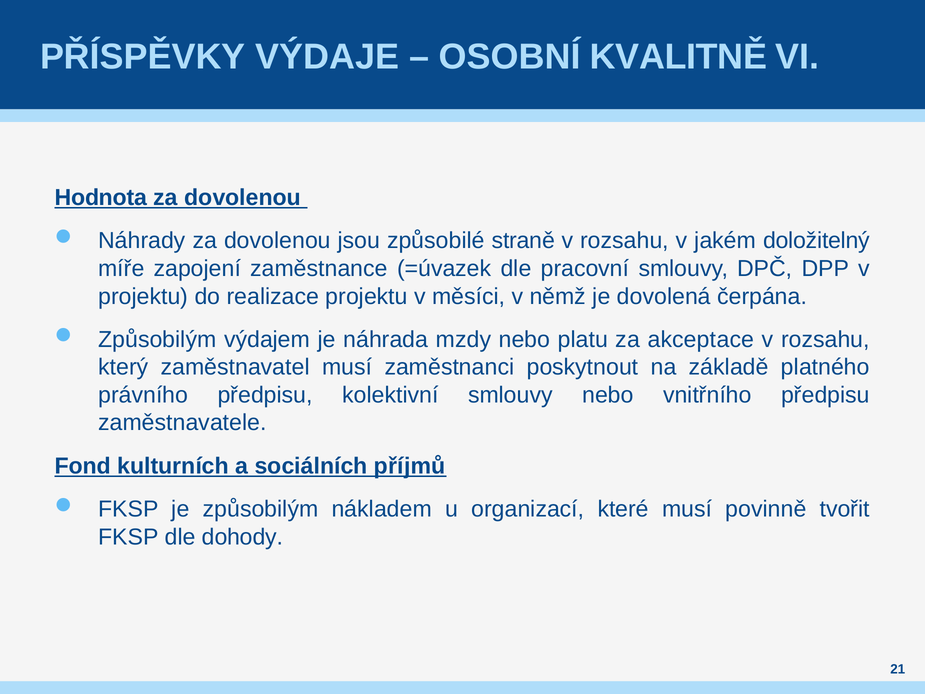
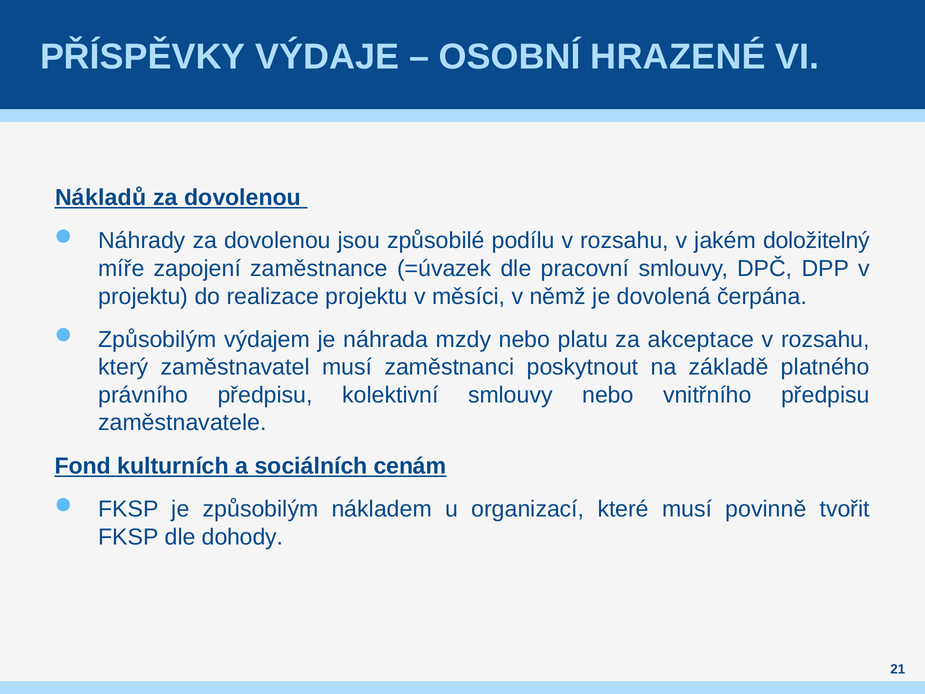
KVALITNĚ: KVALITNĚ -> HRAZENÉ
Hodnota: Hodnota -> Nákladů
straně: straně -> podílu
příjmů: příjmů -> cenám
